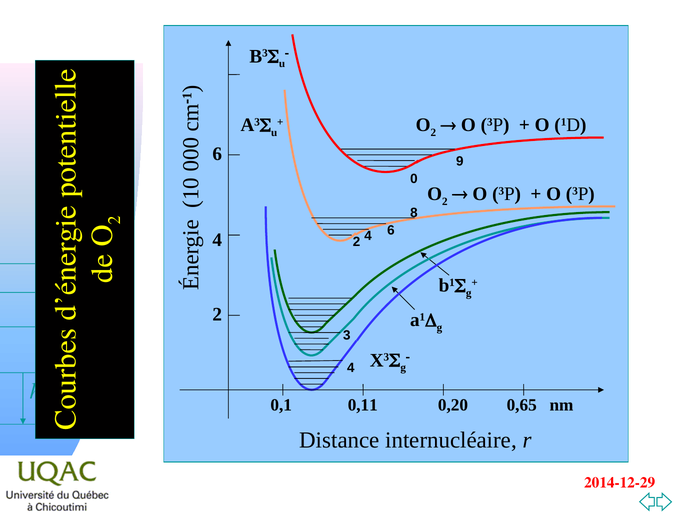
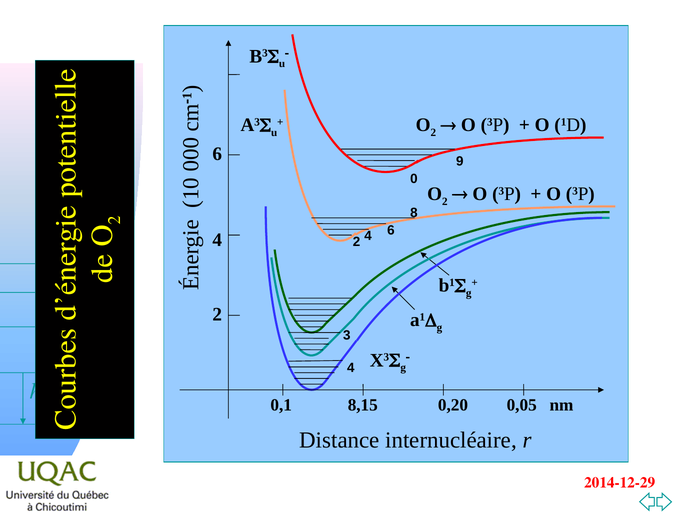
0,11: 0,11 -> 8,15
0,65: 0,65 -> 0,05
